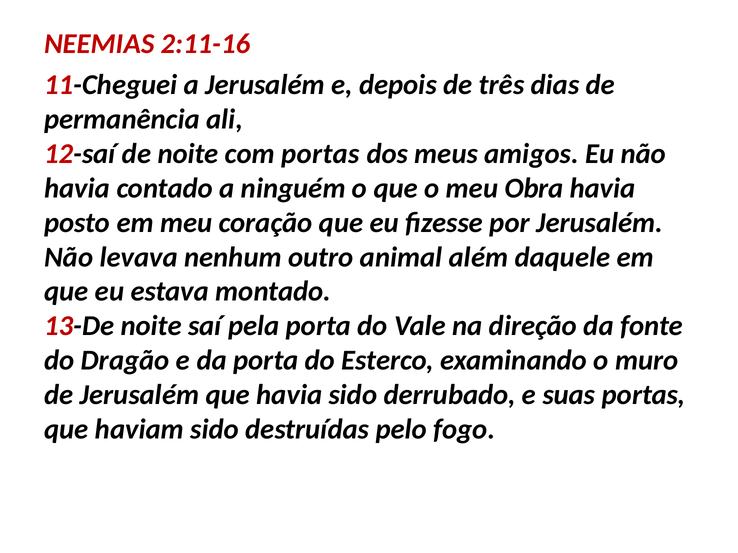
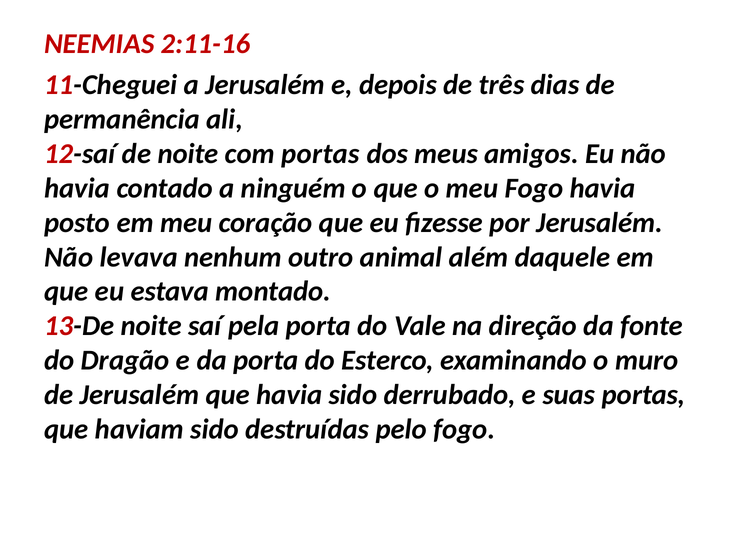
meu Obra: Obra -> Fogo
